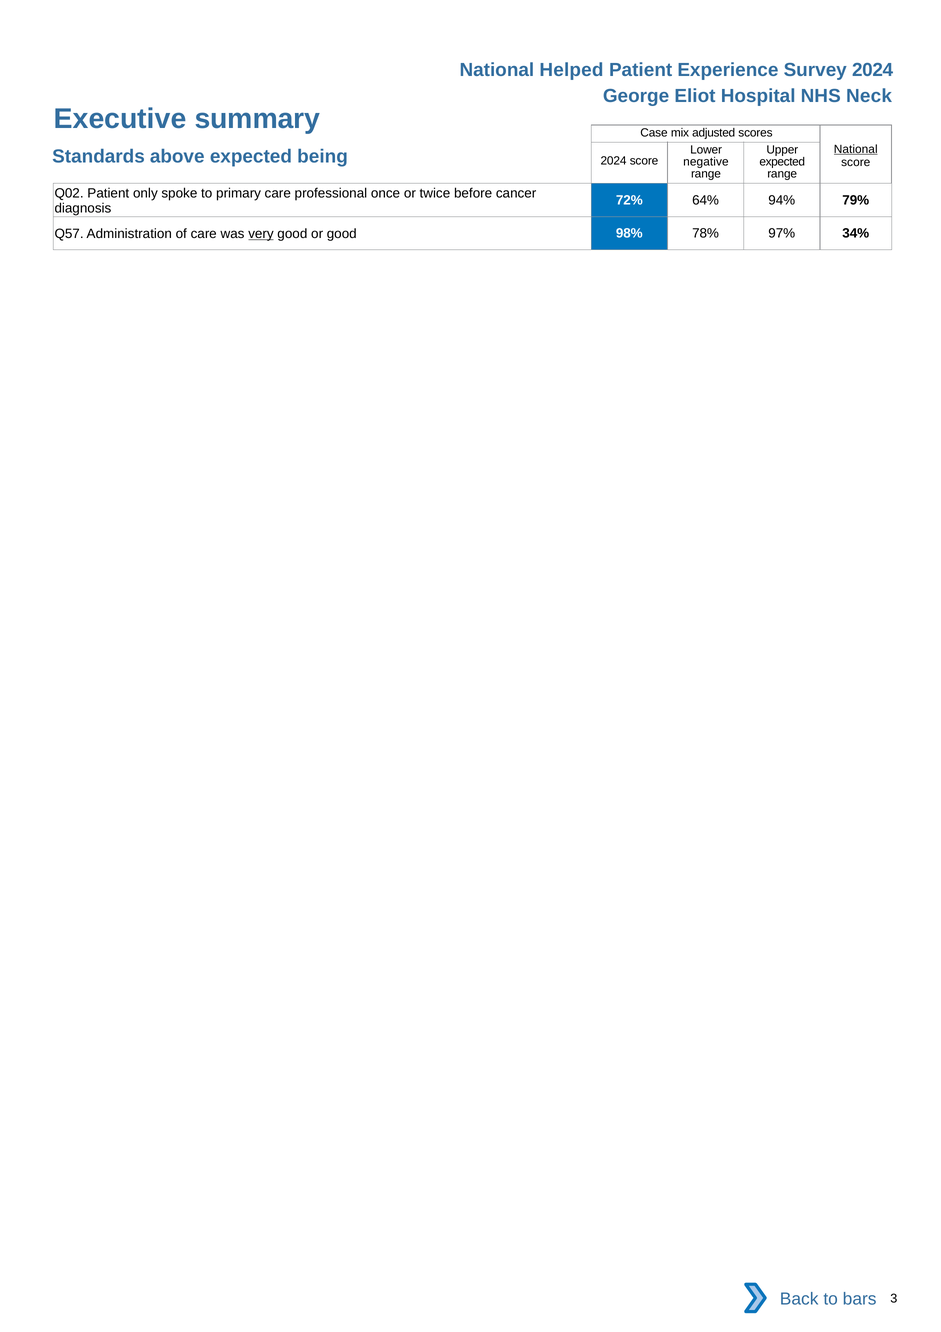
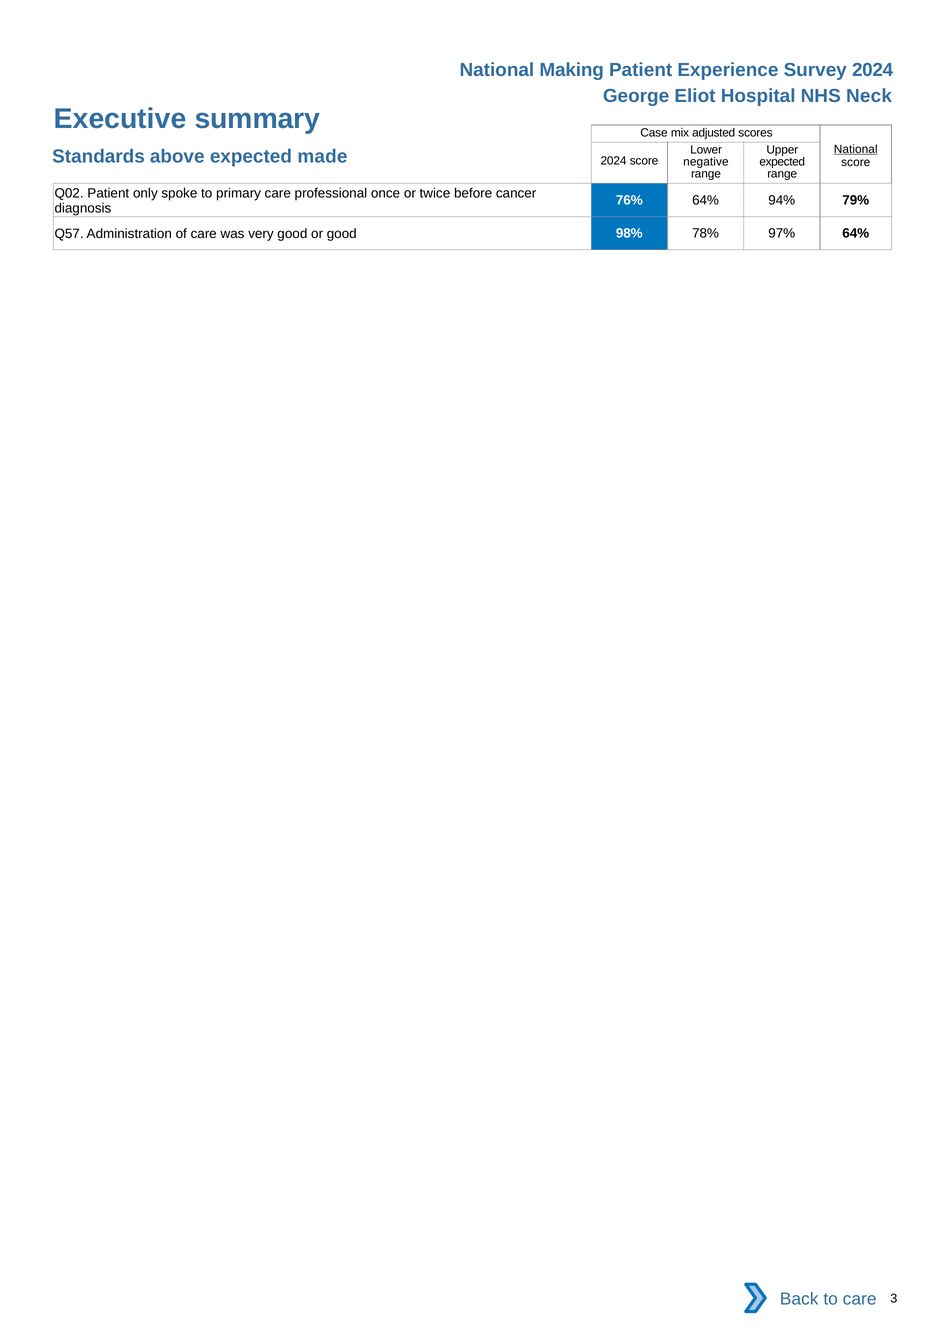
Helped: Helped -> Making
being: being -> made
72%: 72% -> 76%
very underline: present -> none
97% 34%: 34% -> 64%
to bars: bars -> care
